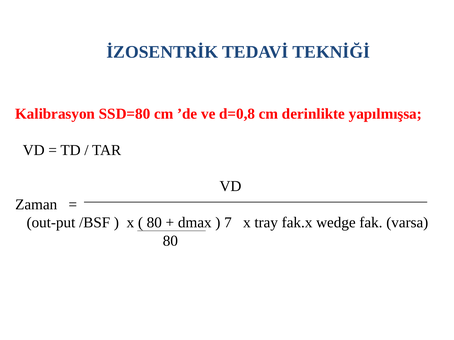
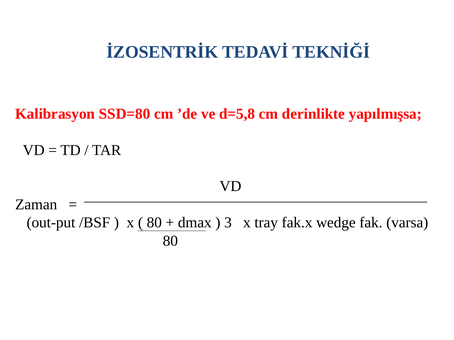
d=0,8: d=0,8 -> d=5,8
7: 7 -> 3
